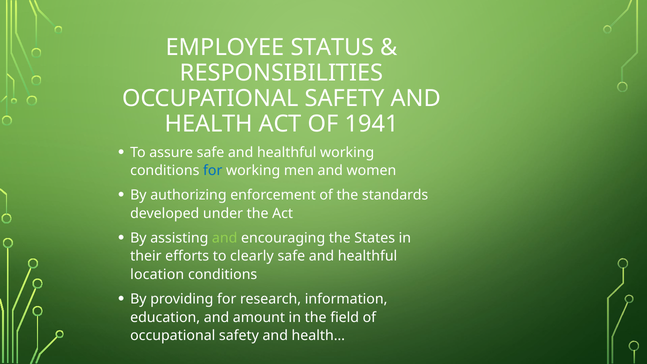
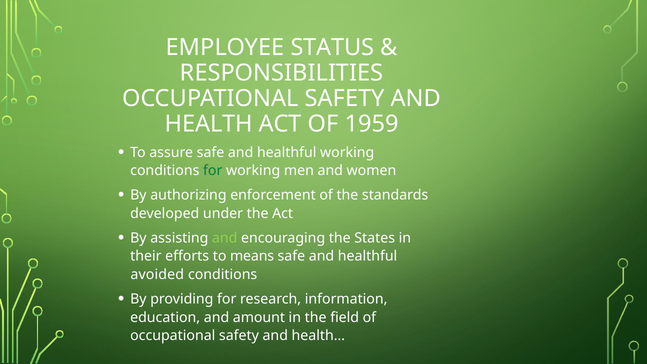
1941: 1941 -> 1959
for at (213, 171) colour: blue -> green
clearly: clearly -> means
location: location -> avoided
